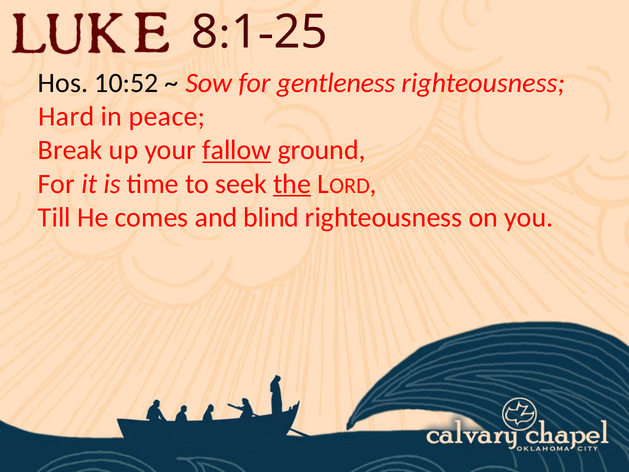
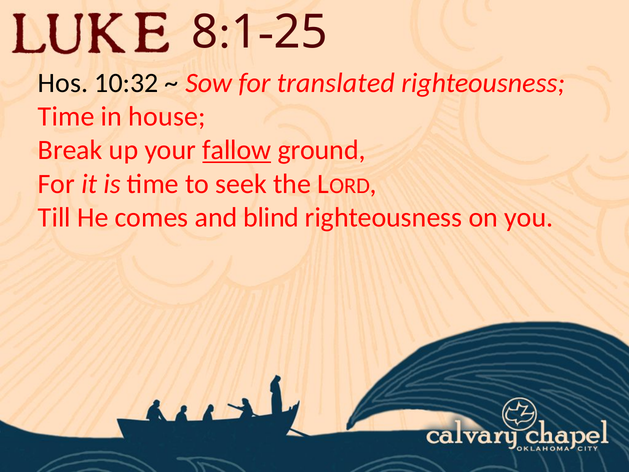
10:52: 10:52 -> 10:32
gentleness: gentleness -> translated
Hard at (66, 117): Hard -> Time
peace: peace -> house
the underline: present -> none
